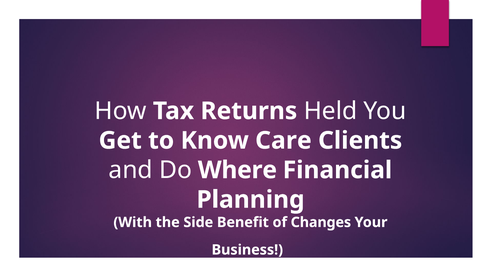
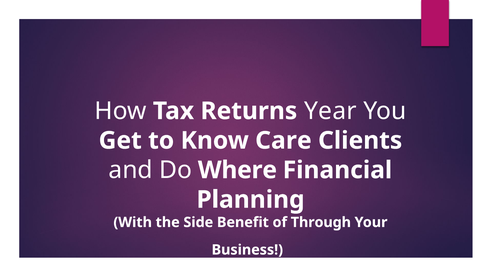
Held: Held -> Year
Changes: Changes -> Through
